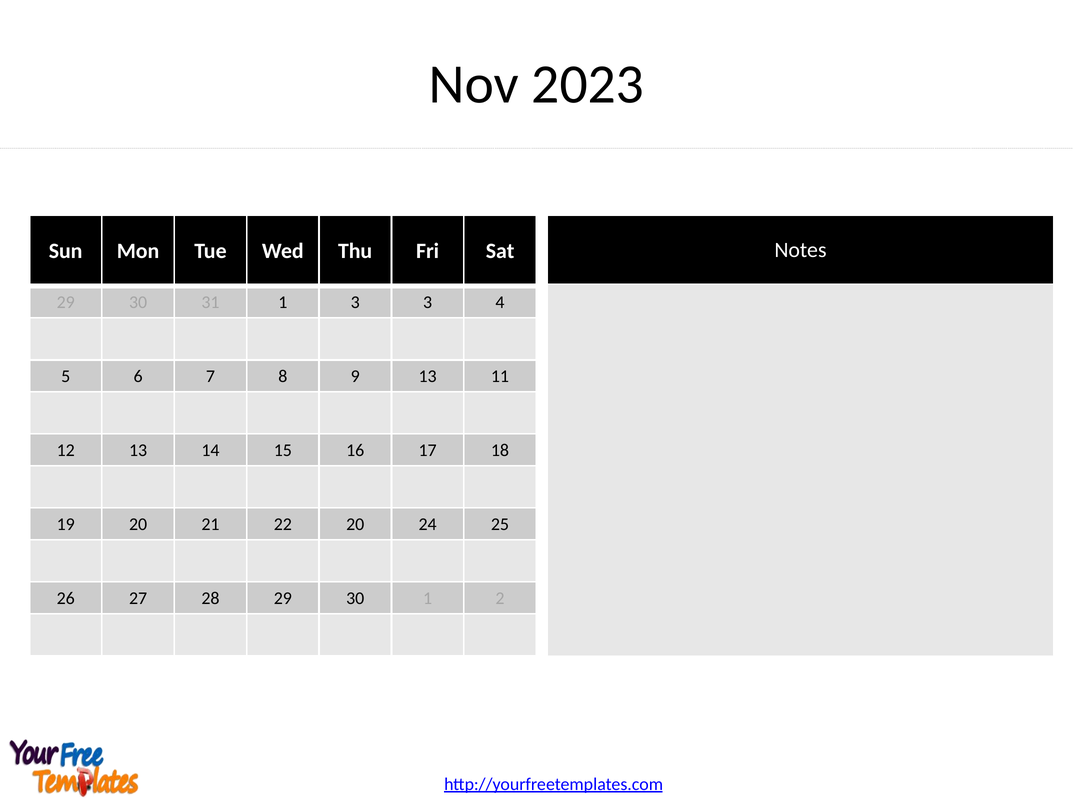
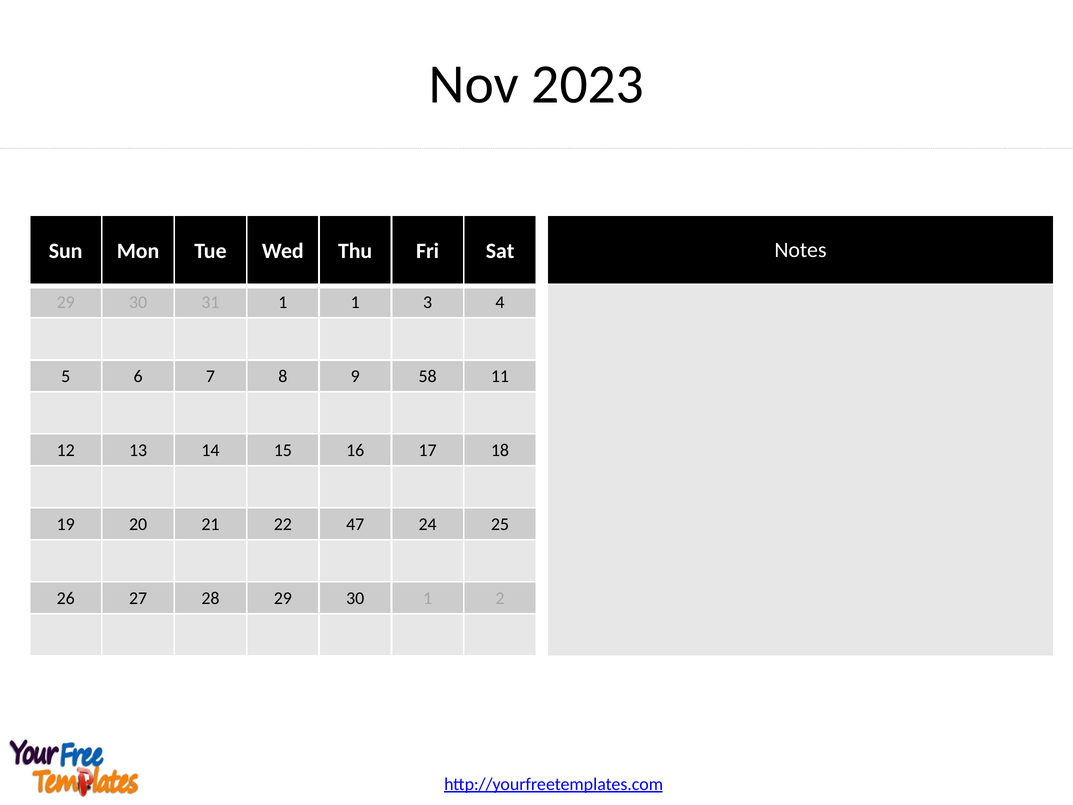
1 3: 3 -> 1
9 13: 13 -> 58
22 20: 20 -> 47
